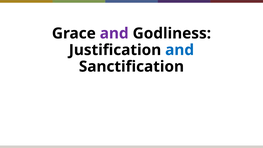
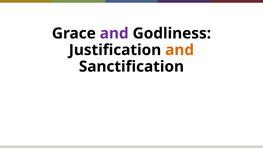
and at (180, 50) colour: blue -> orange
